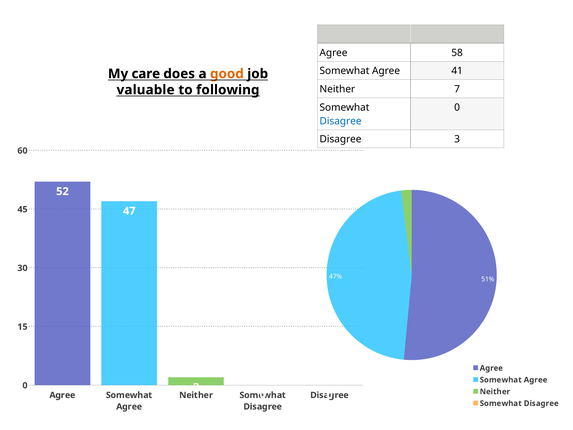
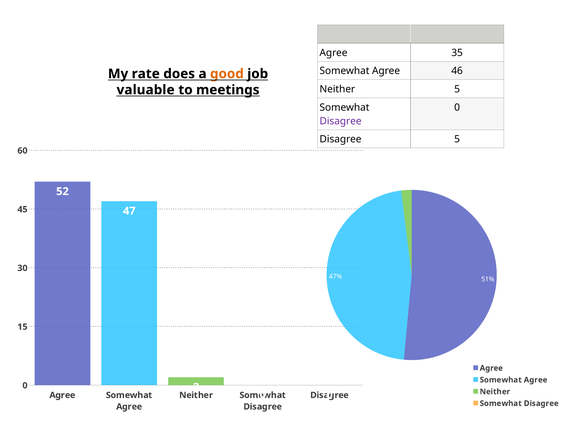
58: 58 -> 35
41: 41 -> 46
care: care -> rate
Neither 7: 7 -> 5
following: following -> meetings
Disagree at (341, 121) colour: blue -> purple
Disagree 3: 3 -> 5
